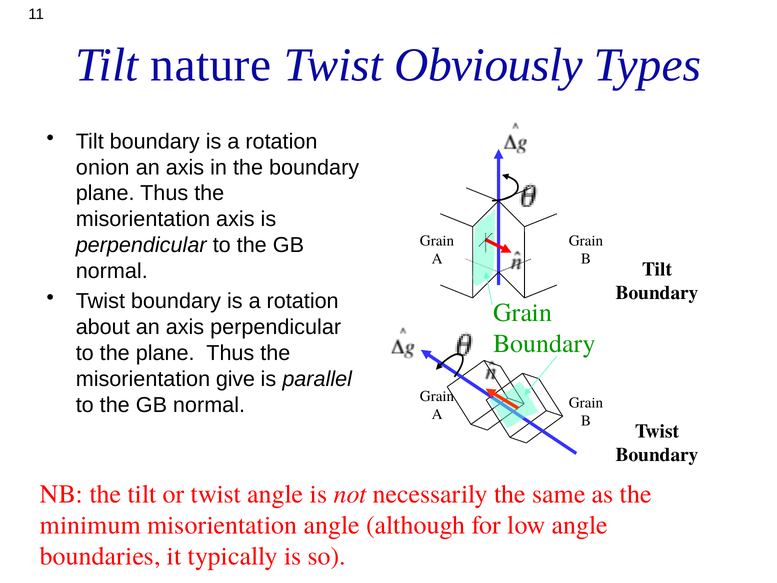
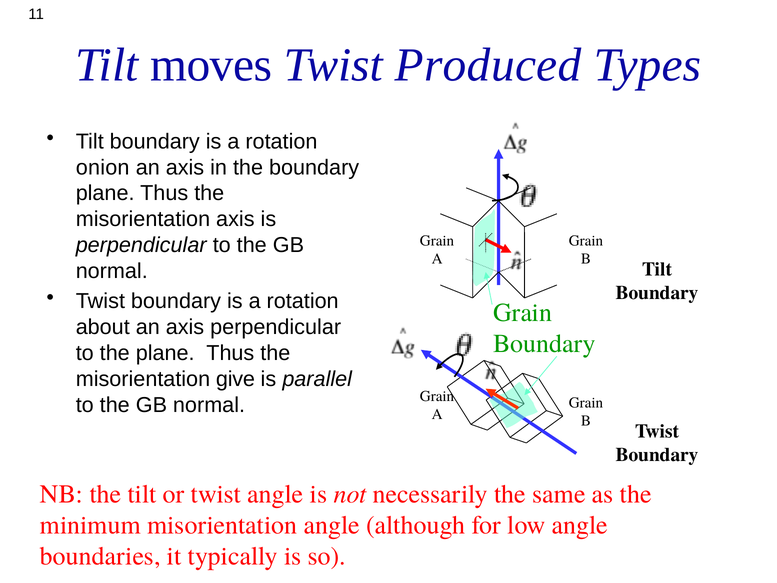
nature: nature -> moves
Obviously: Obviously -> Produced
